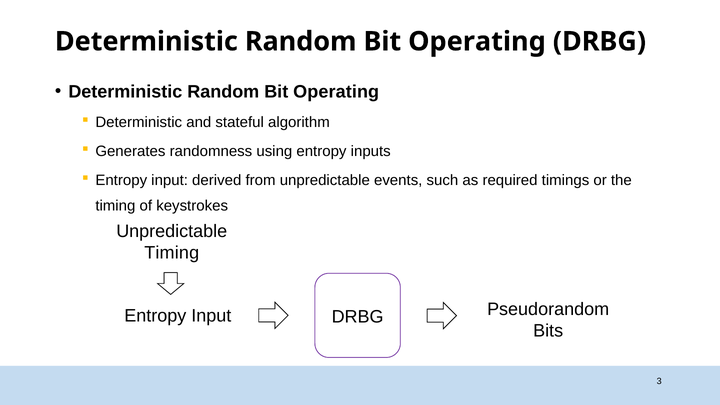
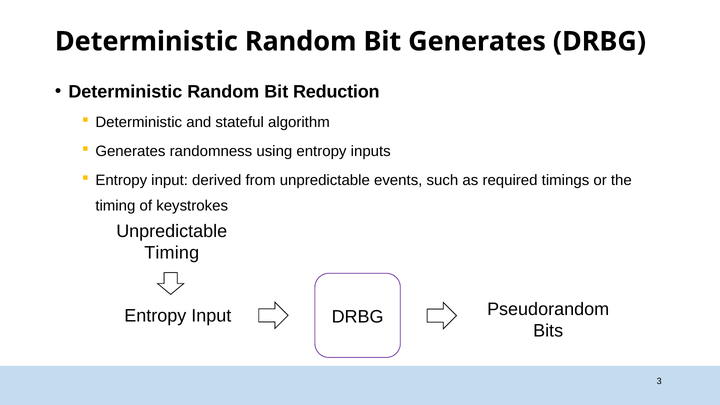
Operating at (477, 41): Operating -> Generates
Operating at (336, 92): Operating -> Reduction
